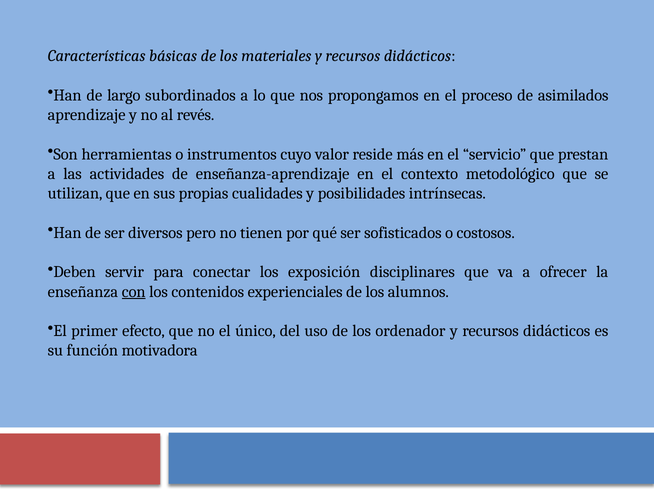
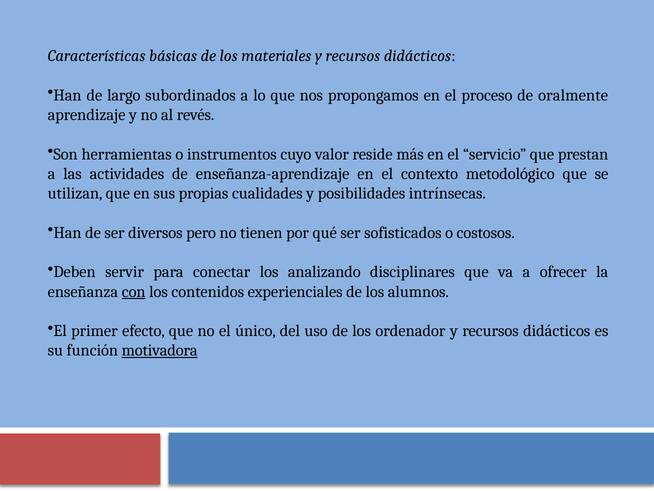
asimilados: asimilados -> oralmente
exposición: exposición -> analizando
motivadora underline: none -> present
